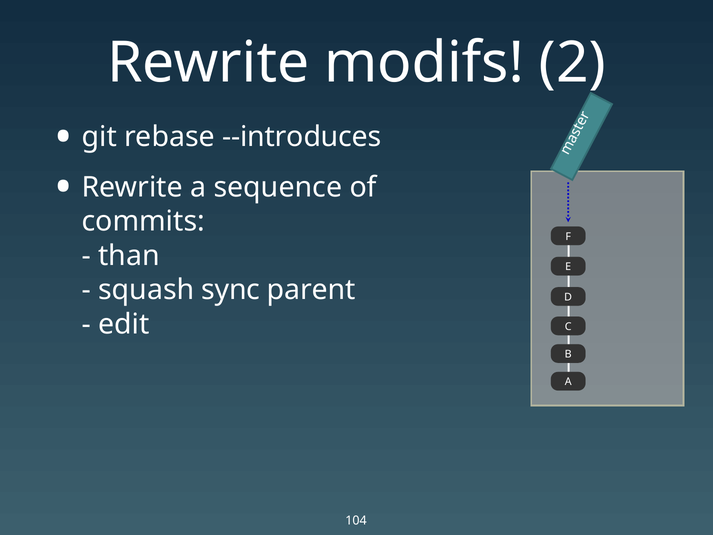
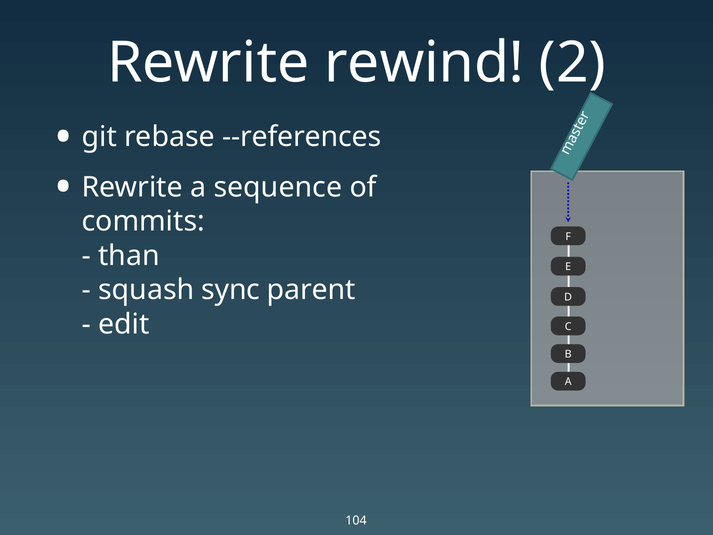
modifs: modifs -> rewind
--introduces: --introduces -> --references
